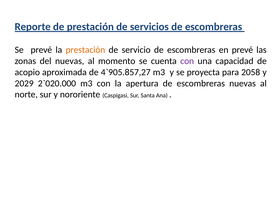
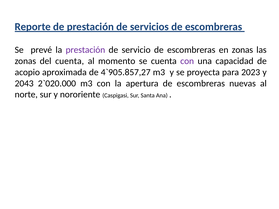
prestación at (85, 50) colour: orange -> purple
en prevé: prevé -> zonas
del nuevas: nuevas -> cuenta
2058: 2058 -> 2023
2029: 2029 -> 2043
